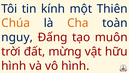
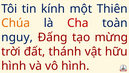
Cha colour: orange -> red
muôn: muôn -> mừng
mừng: mừng -> thánh
